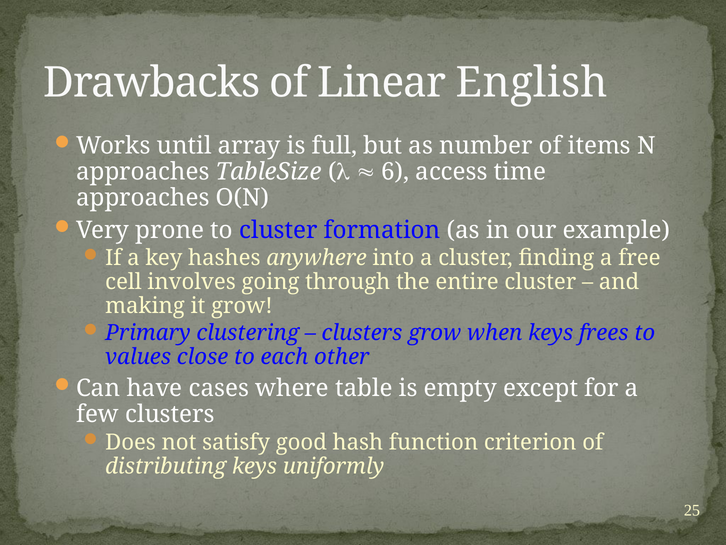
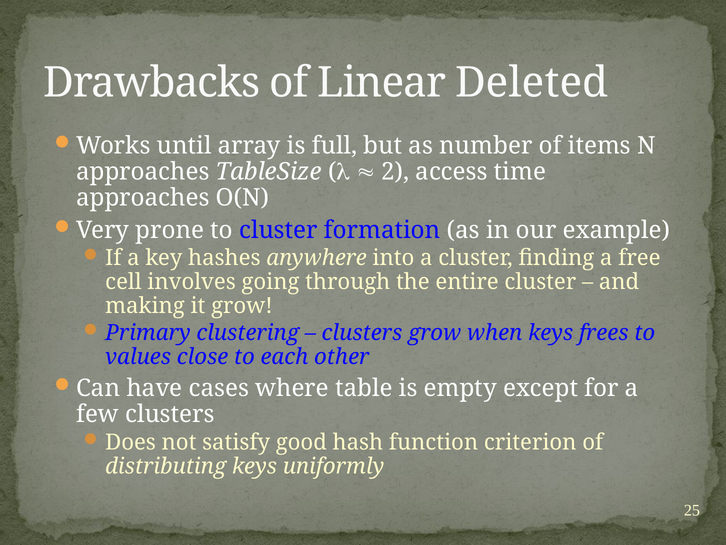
English: English -> Deleted
6: 6 -> 2
